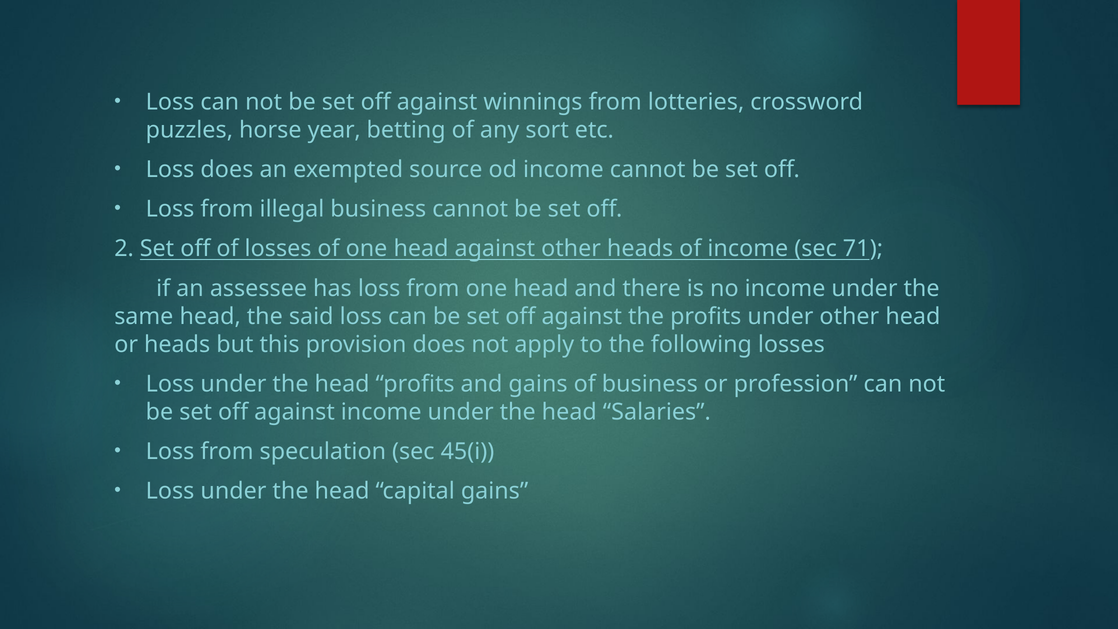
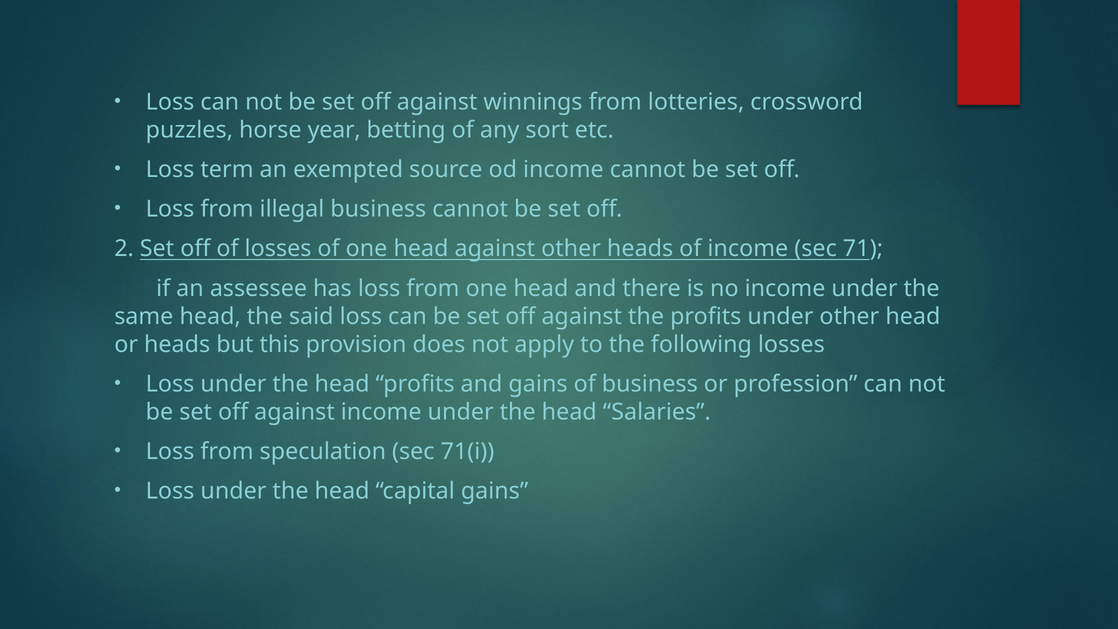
Loss does: does -> term
45(i: 45(i -> 71(i
